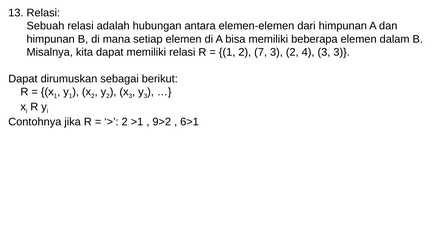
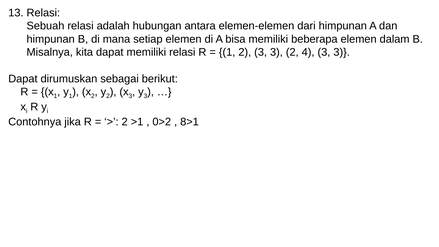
2 7: 7 -> 3
9>2: 9>2 -> 0>2
6>1: 6>1 -> 8>1
